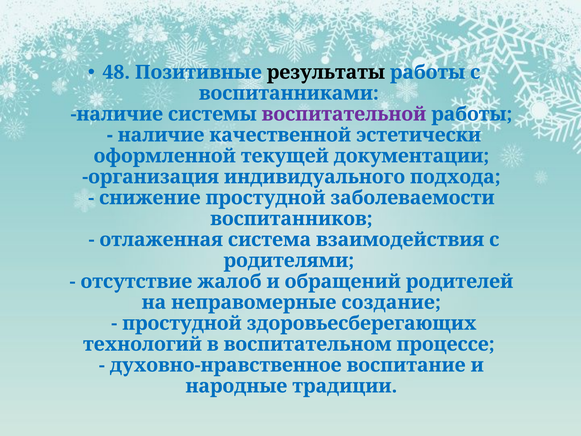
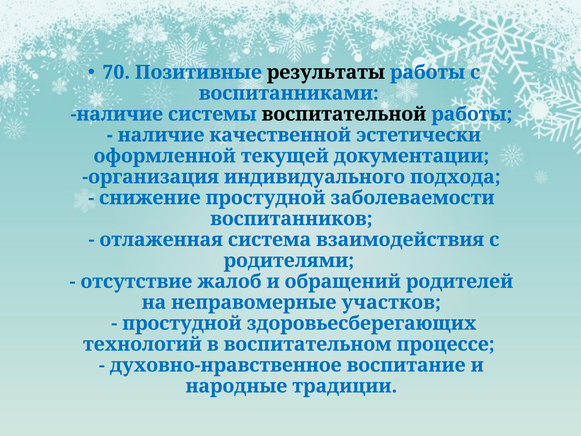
48: 48 -> 70
воспитательной colour: purple -> black
создание: создание -> участков
